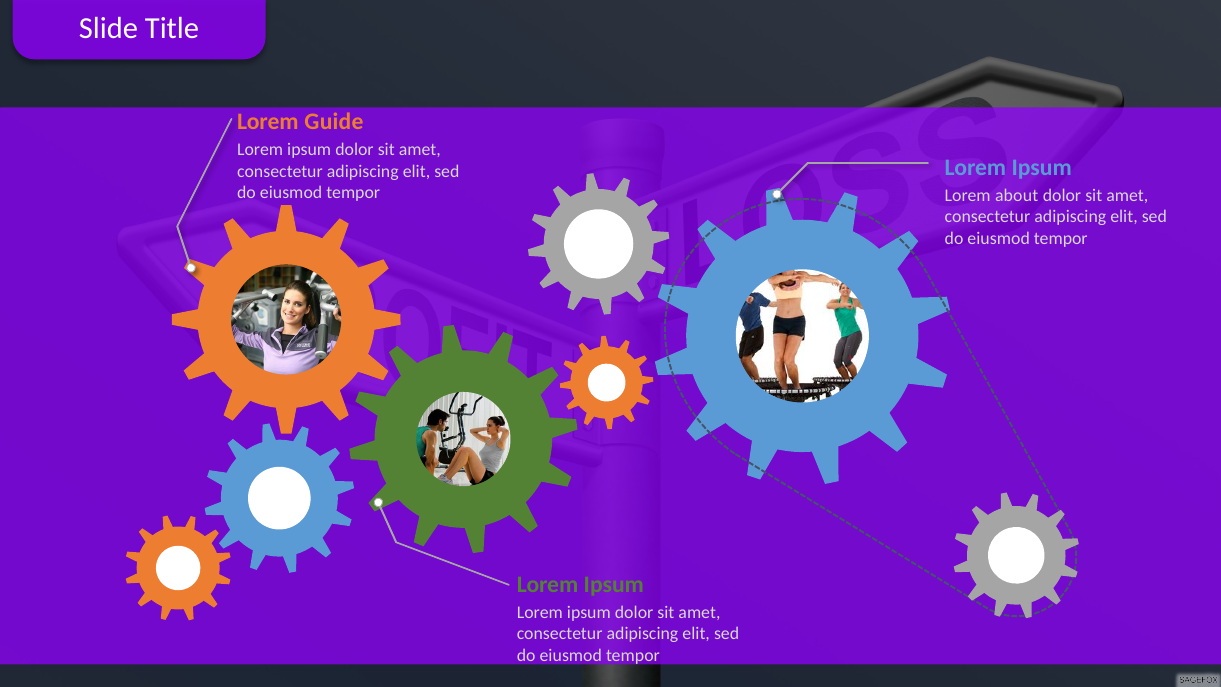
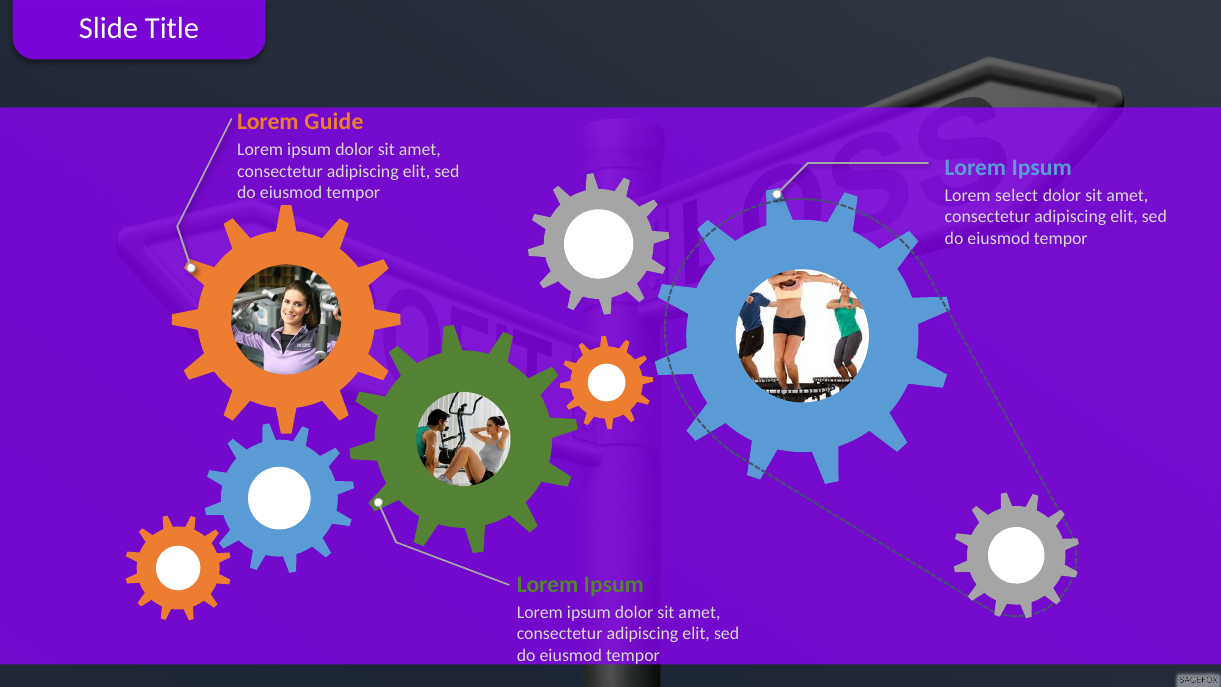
about: about -> select
